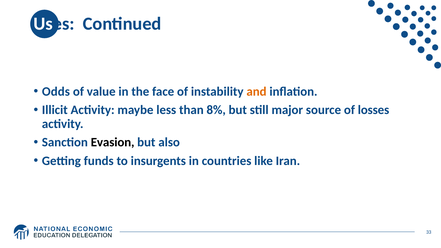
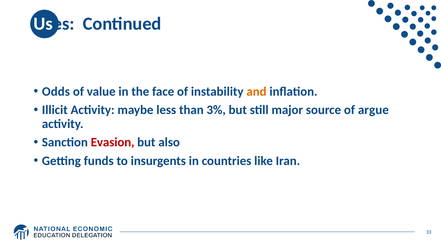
8%: 8% -> 3%
losses: losses -> argue
Evasion colour: black -> red
